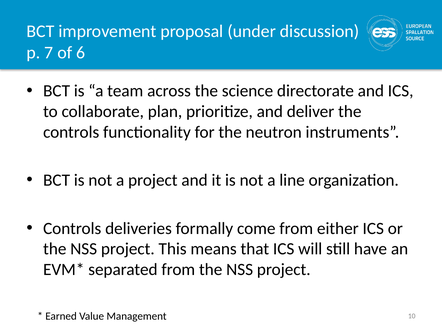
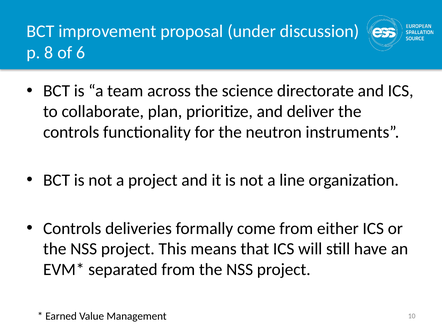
7: 7 -> 8
